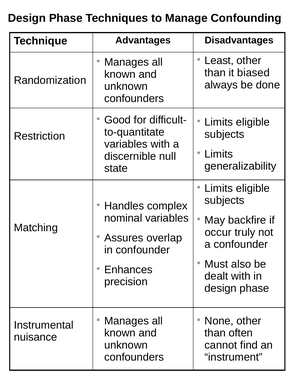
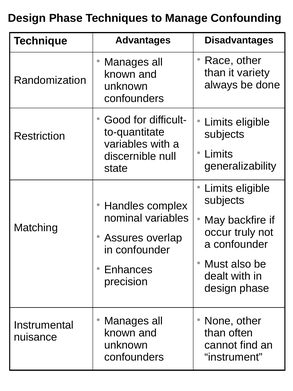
Least: Least -> Race
biased: biased -> variety
